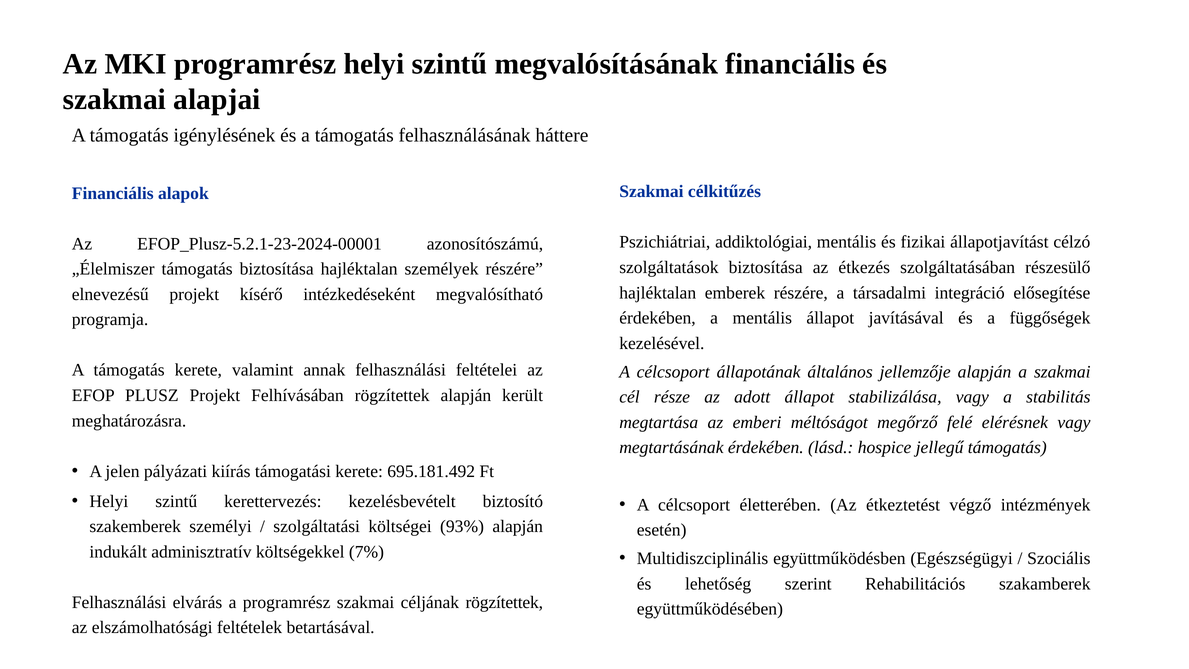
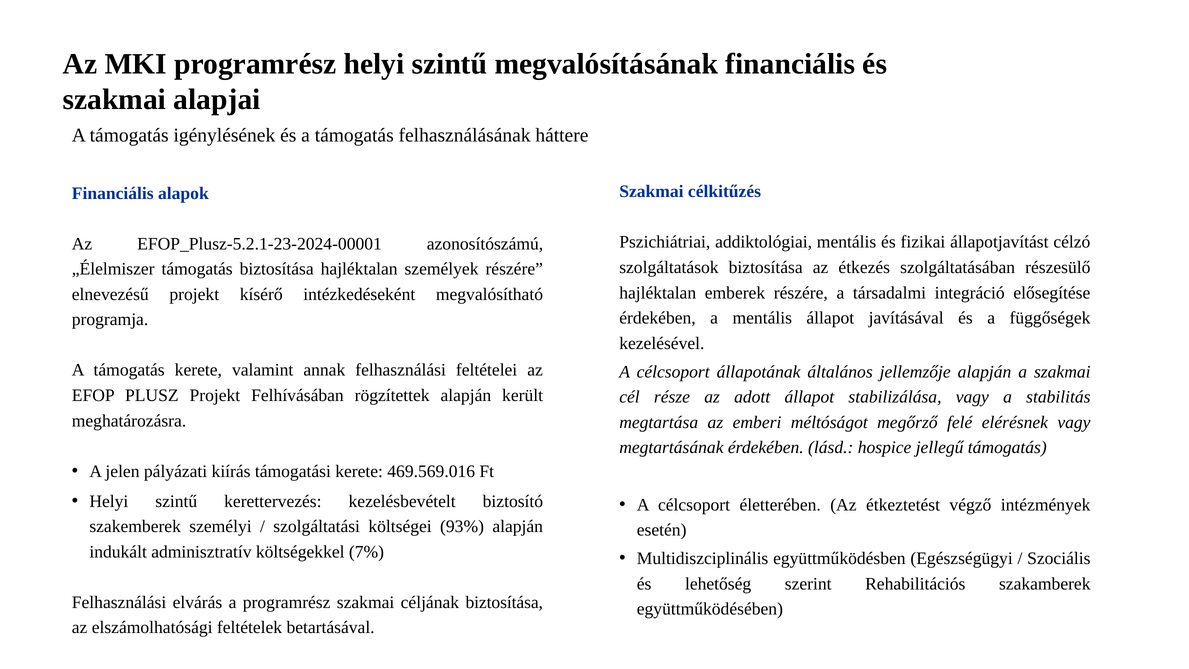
695.181.492: 695.181.492 -> 469.569.016
céljának rögzítettek: rögzítettek -> biztosítása
